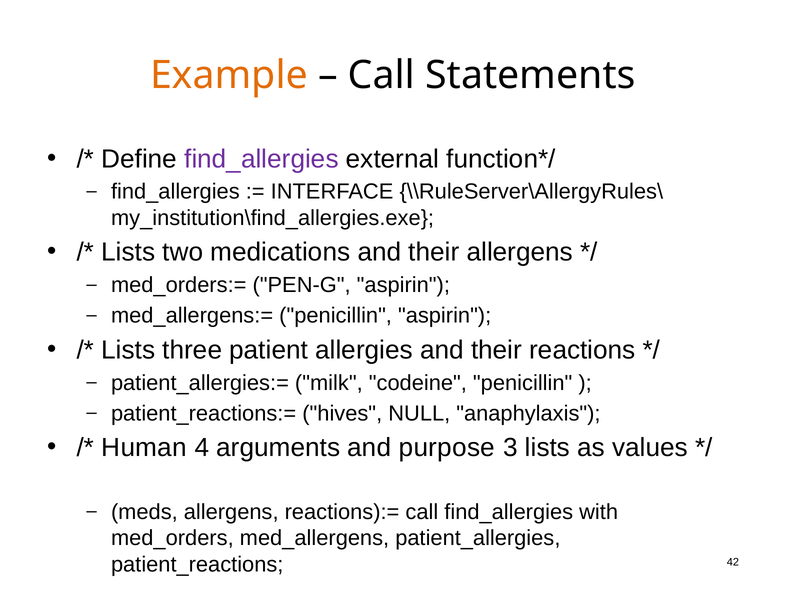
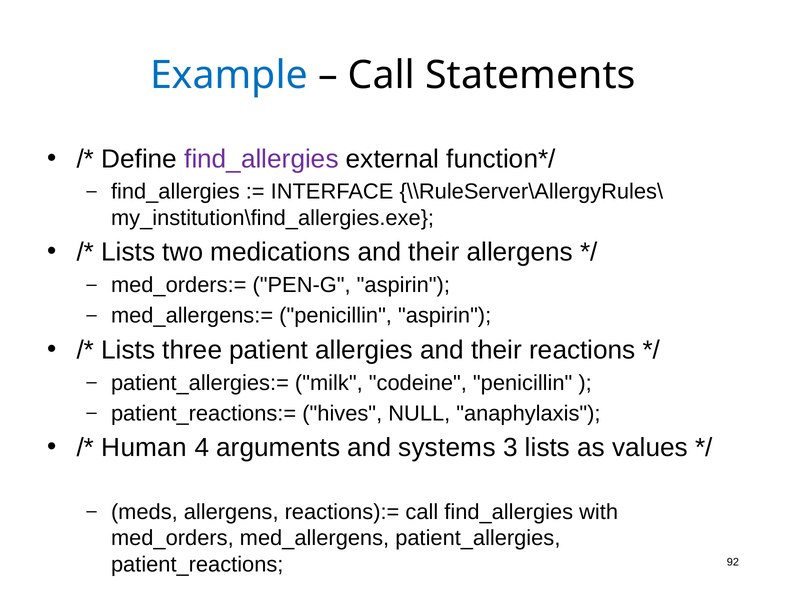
Example colour: orange -> blue
purpose: purpose -> systems
42: 42 -> 92
